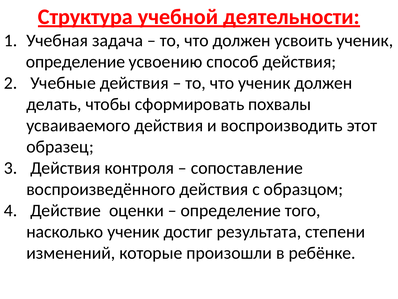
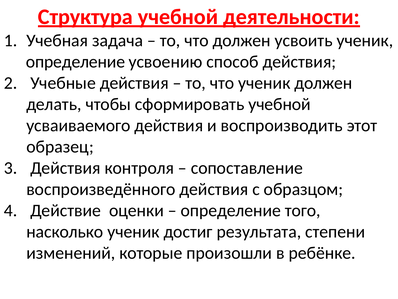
сформировать похвалы: похвалы -> учебной
